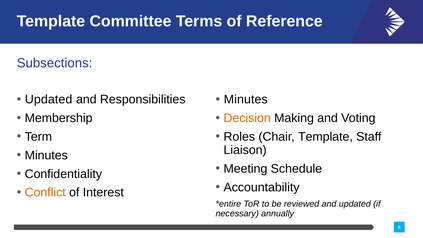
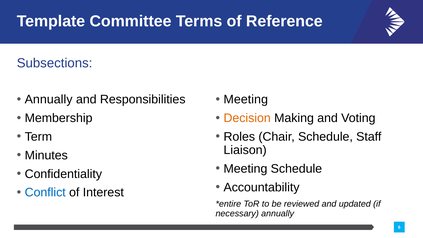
Updated at (49, 99): Updated -> Annually
Minutes at (246, 99): Minutes -> Meeting
Chair Template: Template -> Schedule
Conflict colour: orange -> blue
